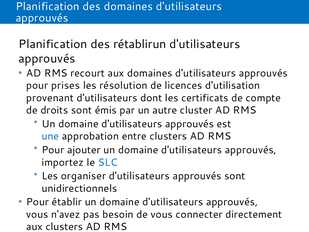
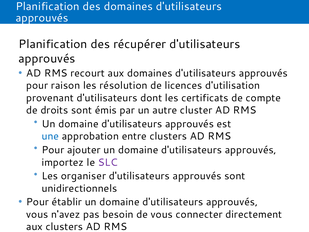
rétablirun: rétablirun -> récupérer
prises: prises -> raison
SLC colour: blue -> purple
